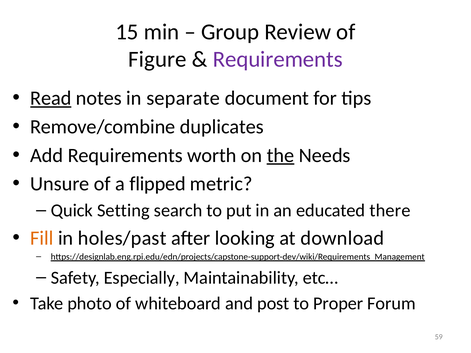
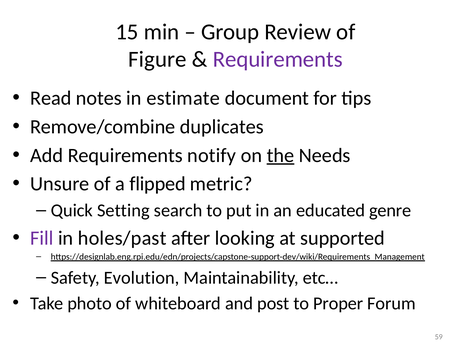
Read underline: present -> none
separate: separate -> estimate
worth: worth -> notify
there: there -> genre
Fill colour: orange -> purple
download: download -> supported
Especially: Especially -> Evolution
